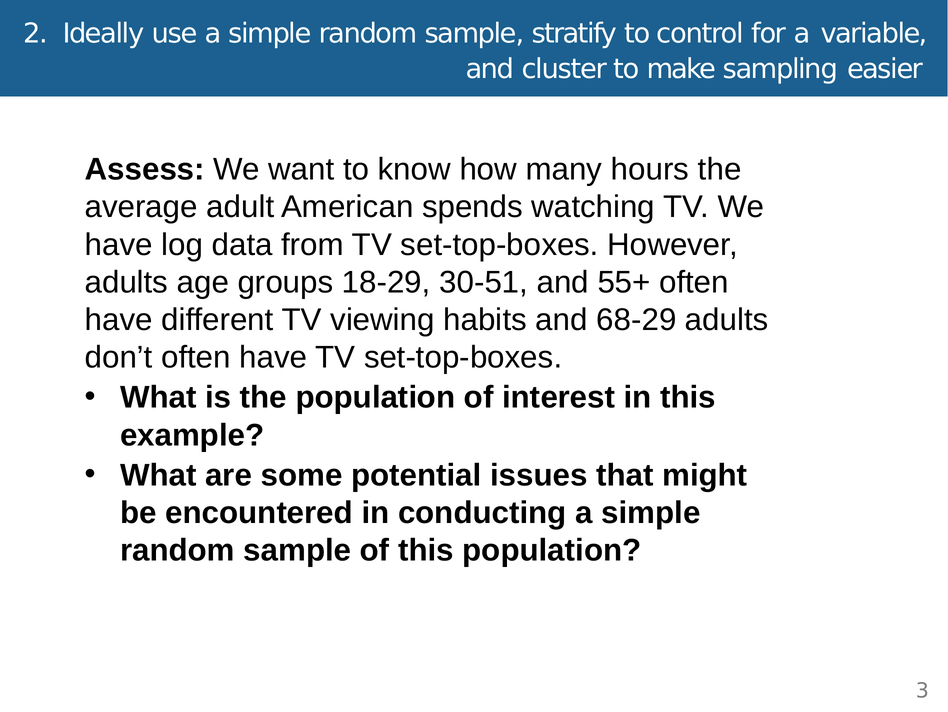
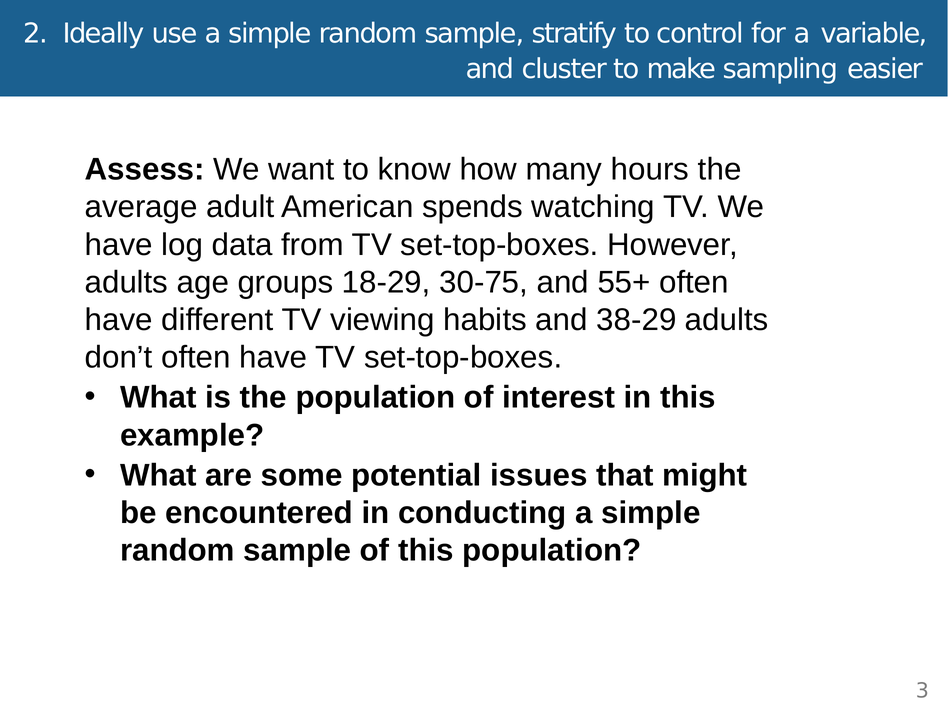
30-51: 30-51 -> 30-75
68-29: 68-29 -> 38-29
